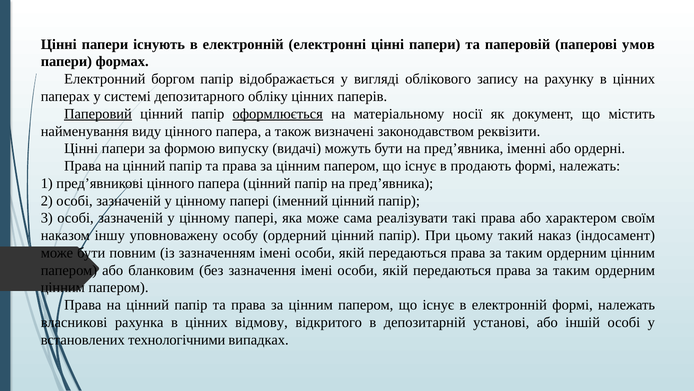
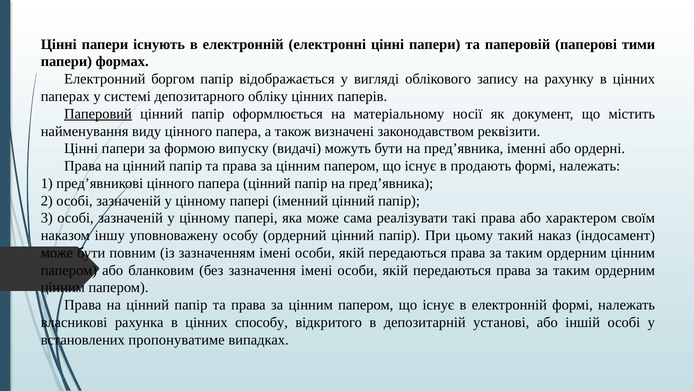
умов: умов -> тими
оформлюється underline: present -> none
відмову: відмову -> способу
технологічними: технологічними -> пропонуватиме
